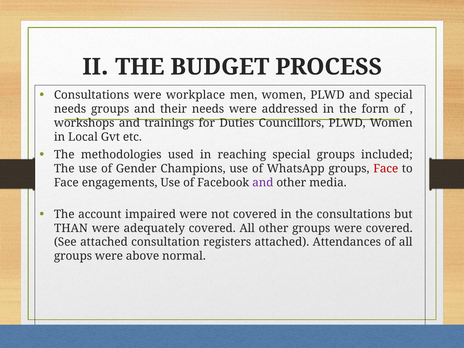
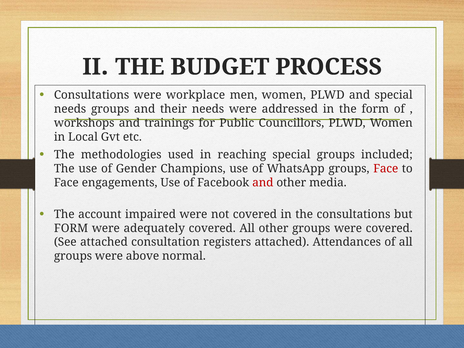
Duties: Duties -> Public
and at (263, 183) colour: purple -> red
THAN at (71, 228): THAN -> FORM
